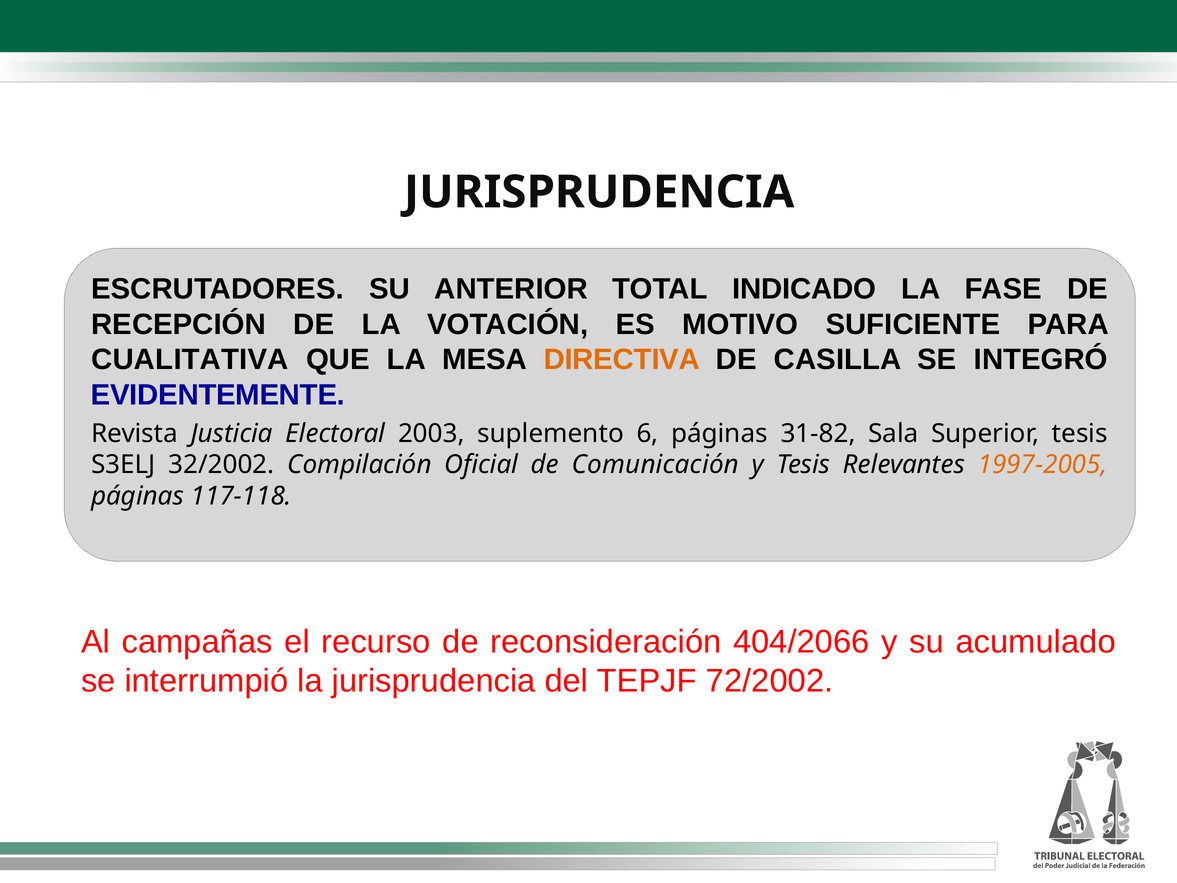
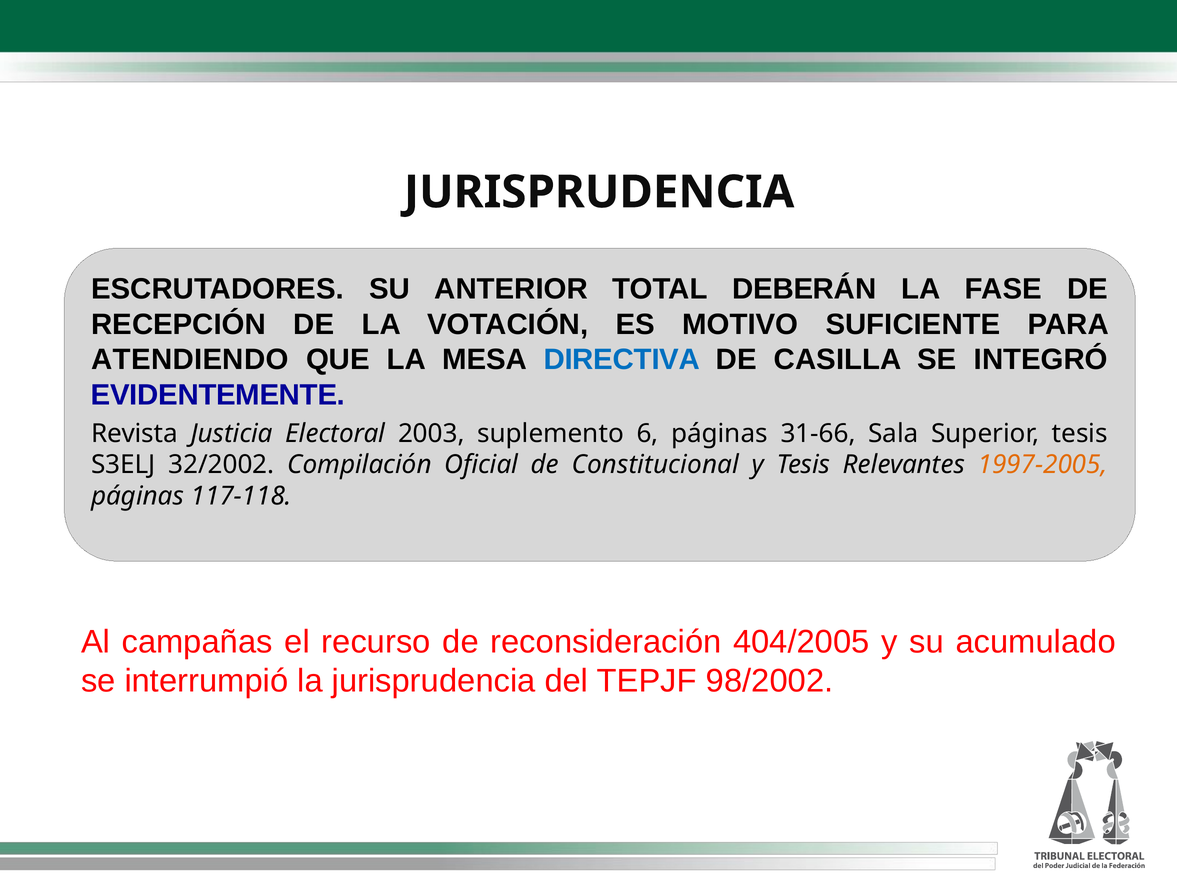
INDICADO: INDICADO -> DEBERÁN
CUALITATIVA: CUALITATIVA -> ATENDIENDO
DIRECTIVA colour: orange -> blue
31-82: 31-82 -> 31-66
Comunicación: Comunicación -> Constitucional
404/2066: 404/2066 -> 404/2005
72/2002: 72/2002 -> 98/2002
